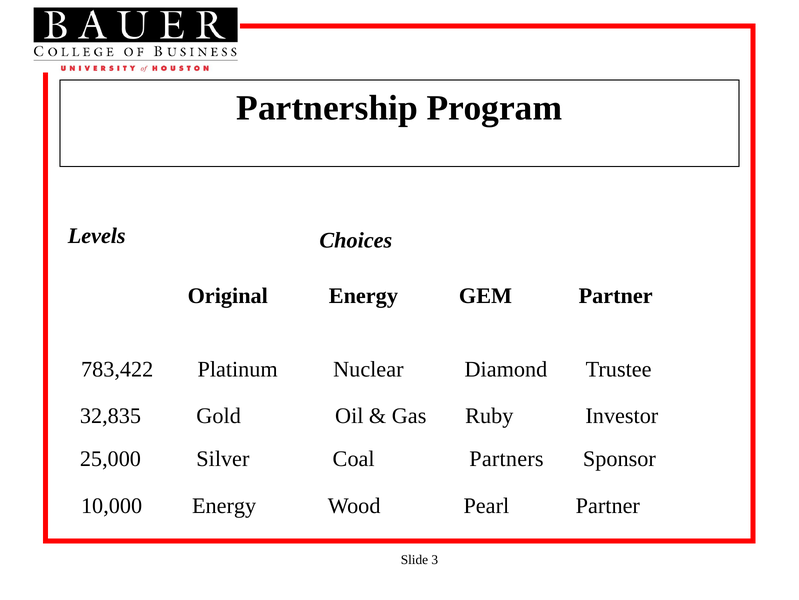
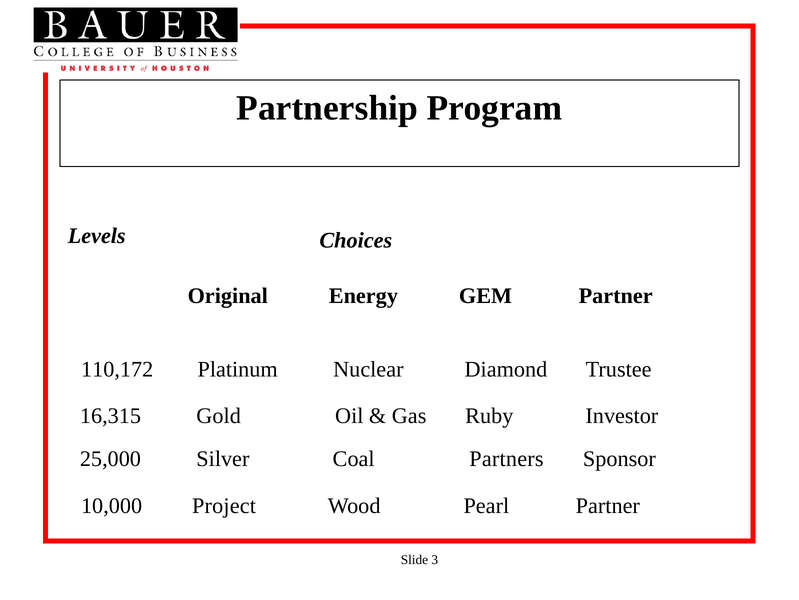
783,422: 783,422 -> 110,172
32,835: 32,835 -> 16,315
10,000 Energy: Energy -> Project
